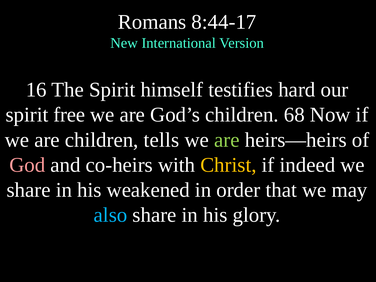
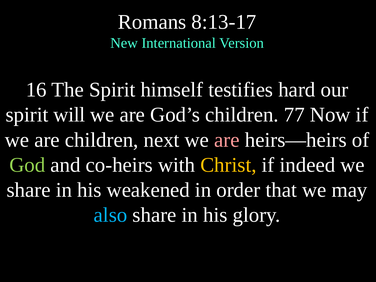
8:44-17: 8:44-17 -> 8:13-17
free: free -> will
68: 68 -> 77
tells: tells -> next
are at (227, 140) colour: light green -> pink
God colour: pink -> light green
